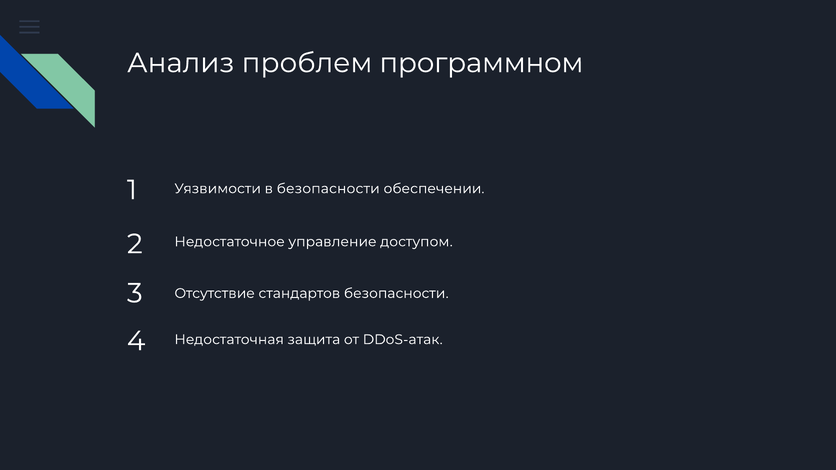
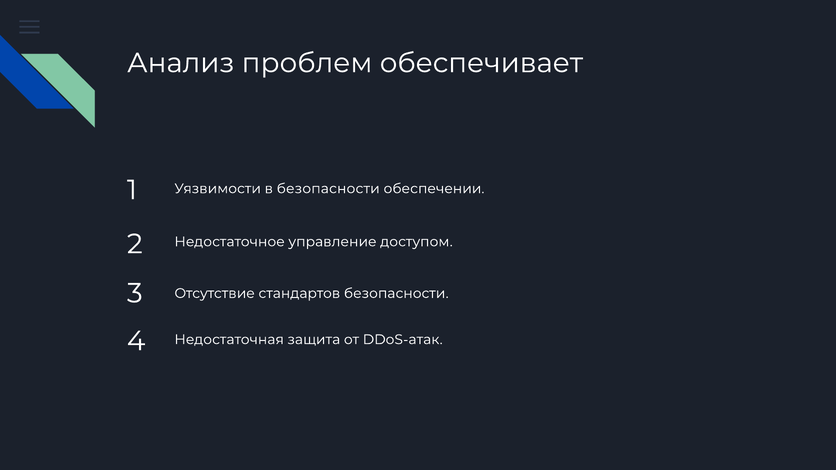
программном: программном -> обеспечивает
